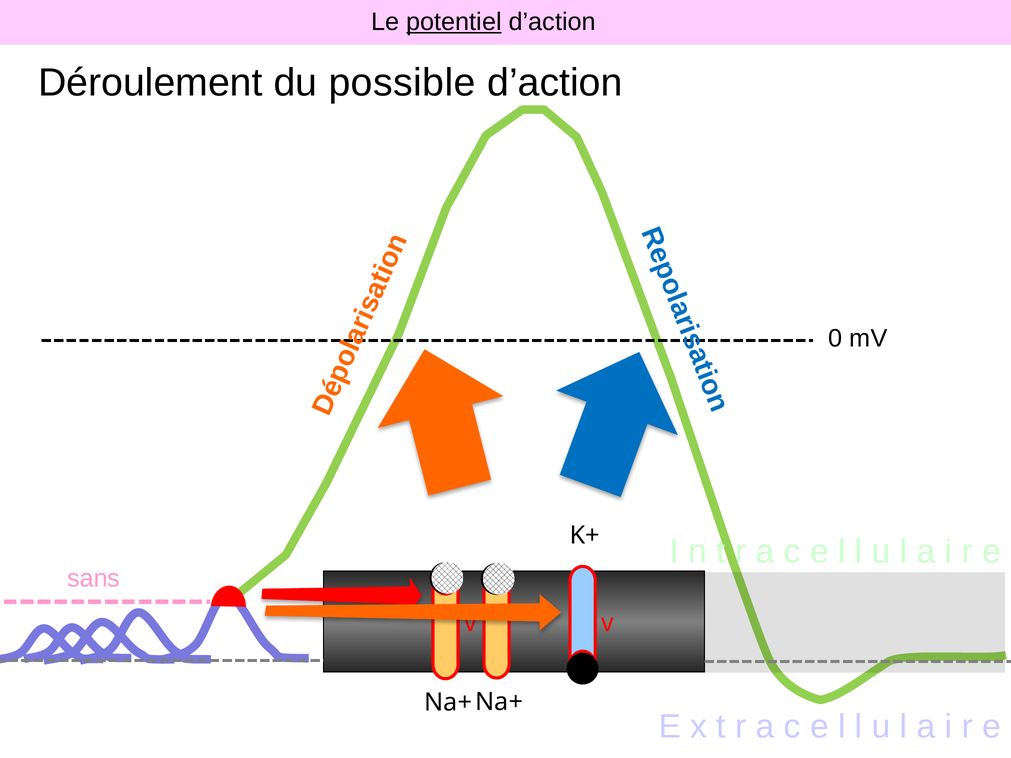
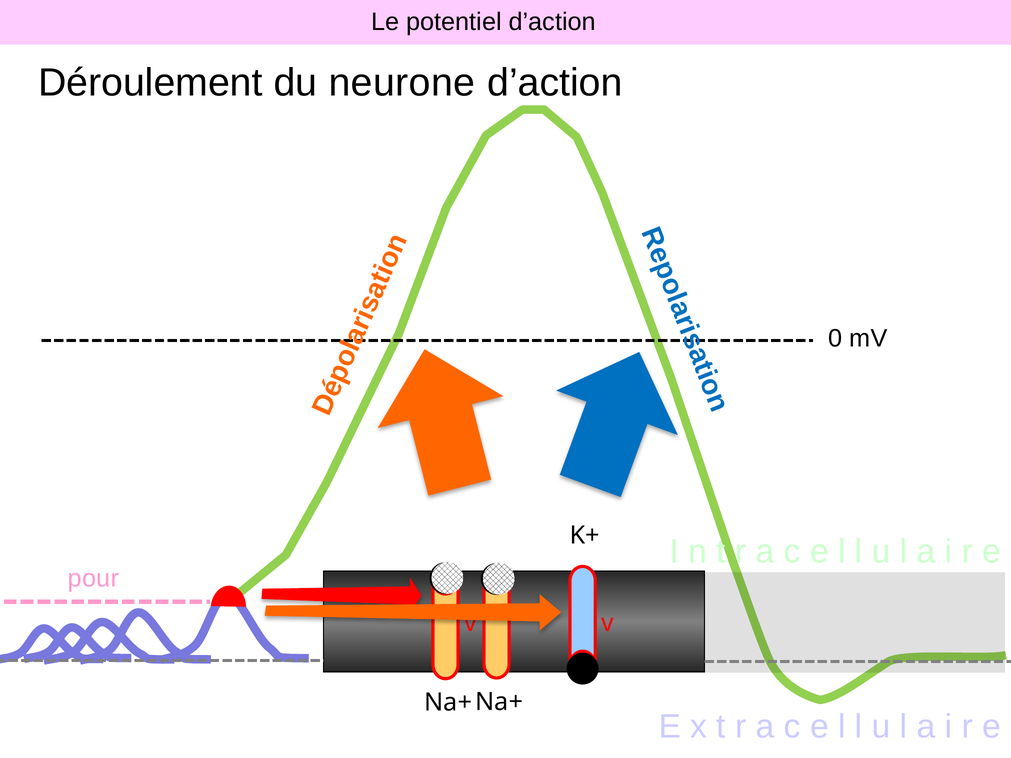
potentiel underline: present -> none
possible: possible -> neurone
sans: sans -> pour
